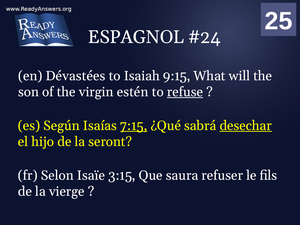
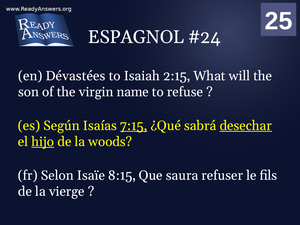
9:15: 9:15 -> 2:15
estén: estén -> name
refuse underline: present -> none
hijo underline: none -> present
seront: seront -> woods
3:15: 3:15 -> 8:15
